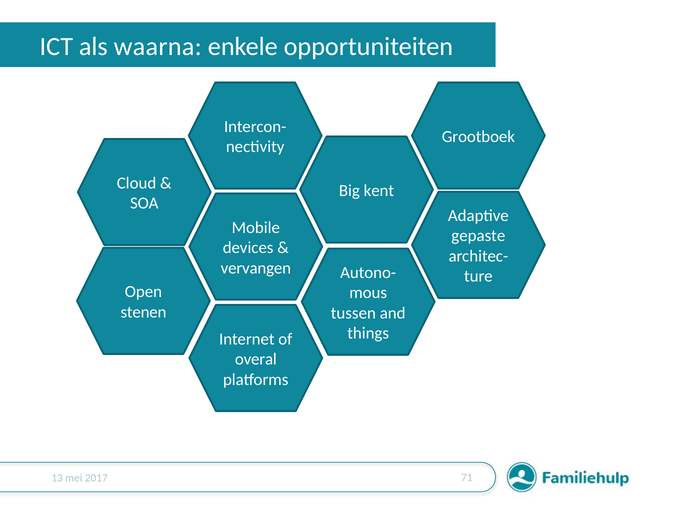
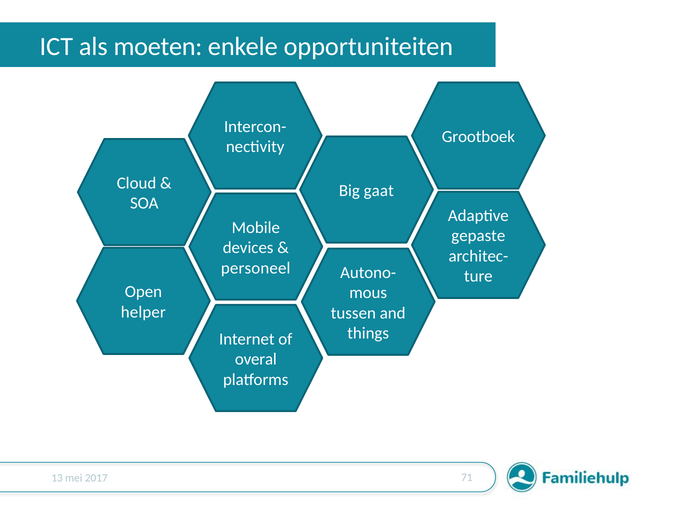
waarna: waarna -> moeten
kent: kent -> gaat
vervangen: vervangen -> personeel
stenen: stenen -> helper
